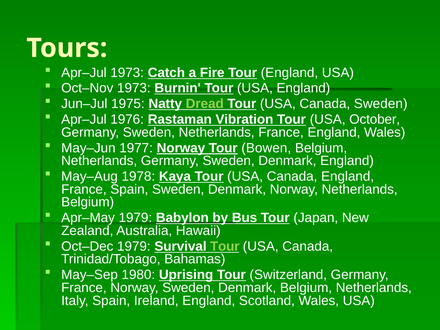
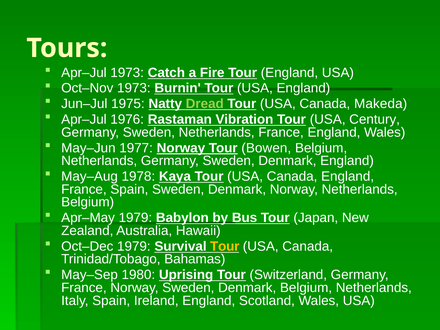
Canada Sweden: Sweden -> Makeda
October: October -> Century
Tour at (225, 246) colour: light green -> yellow
